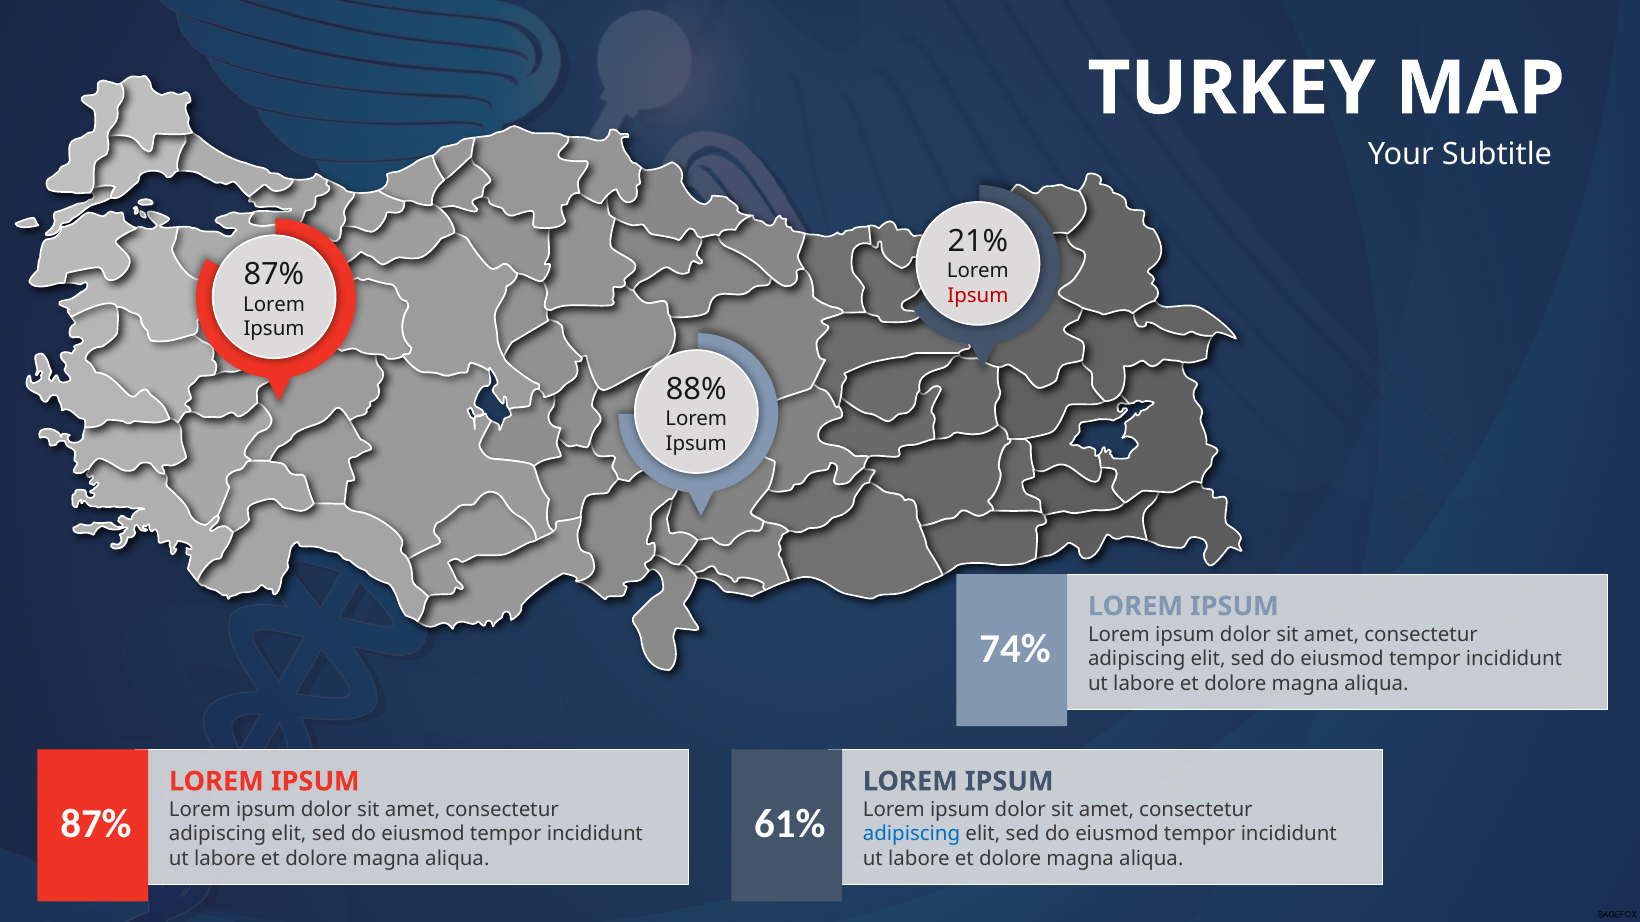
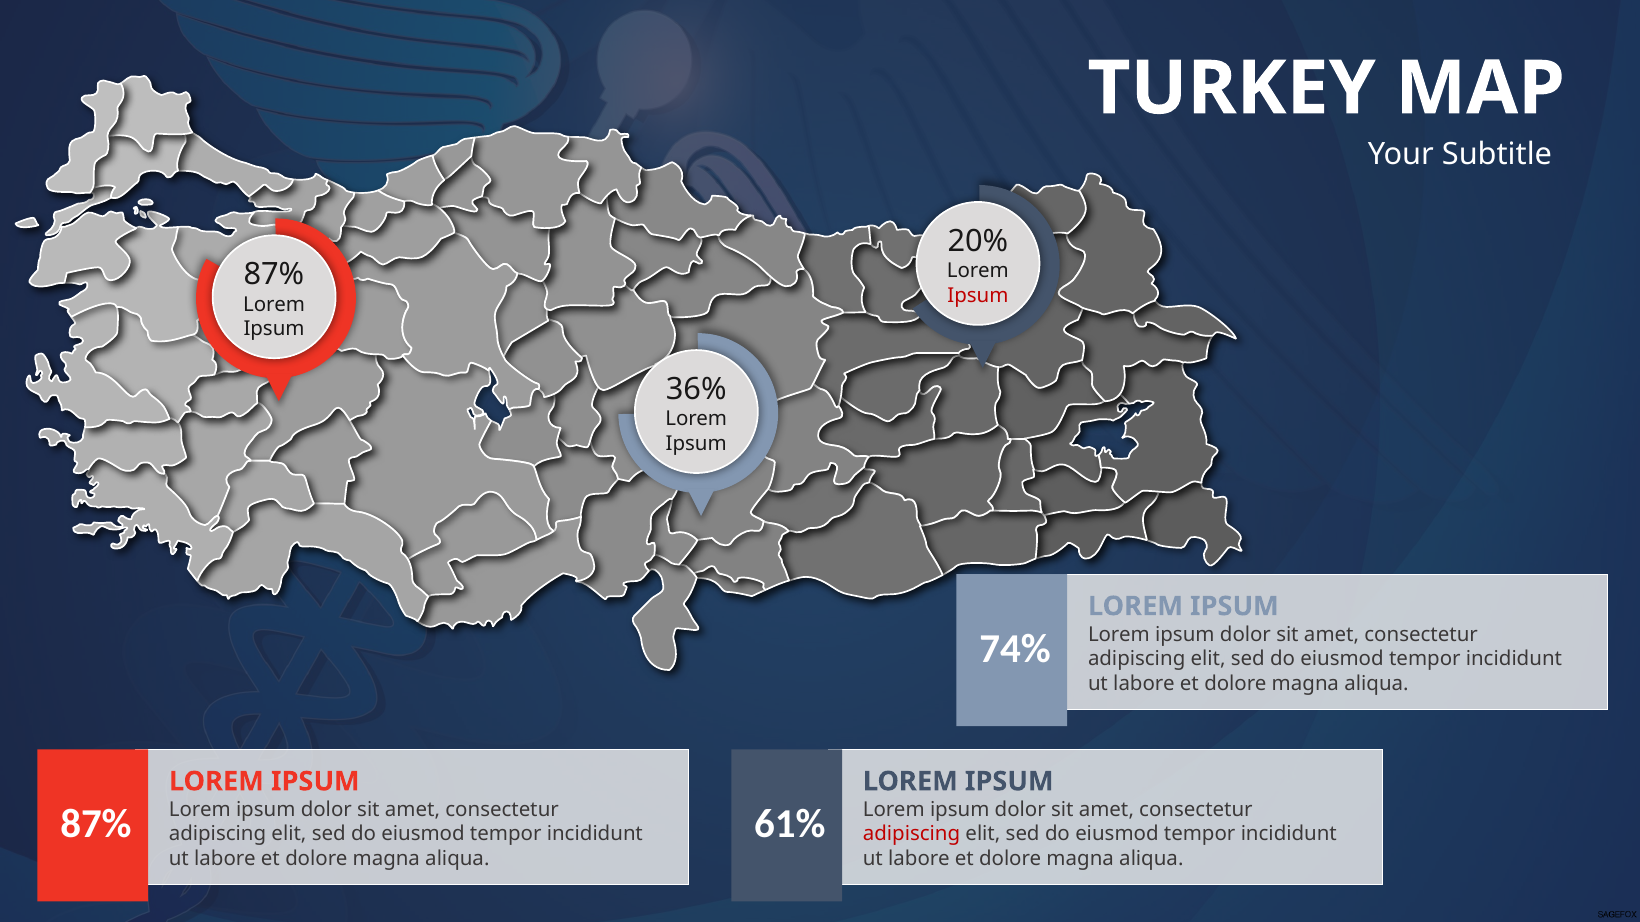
21%: 21% -> 20%
88%: 88% -> 36%
adipiscing at (912, 835) colour: blue -> red
